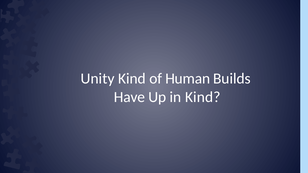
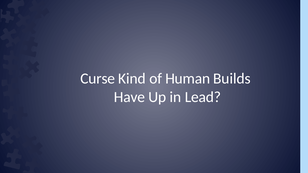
Unity: Unity -> Curse
in Kind: Kind -> Lead
